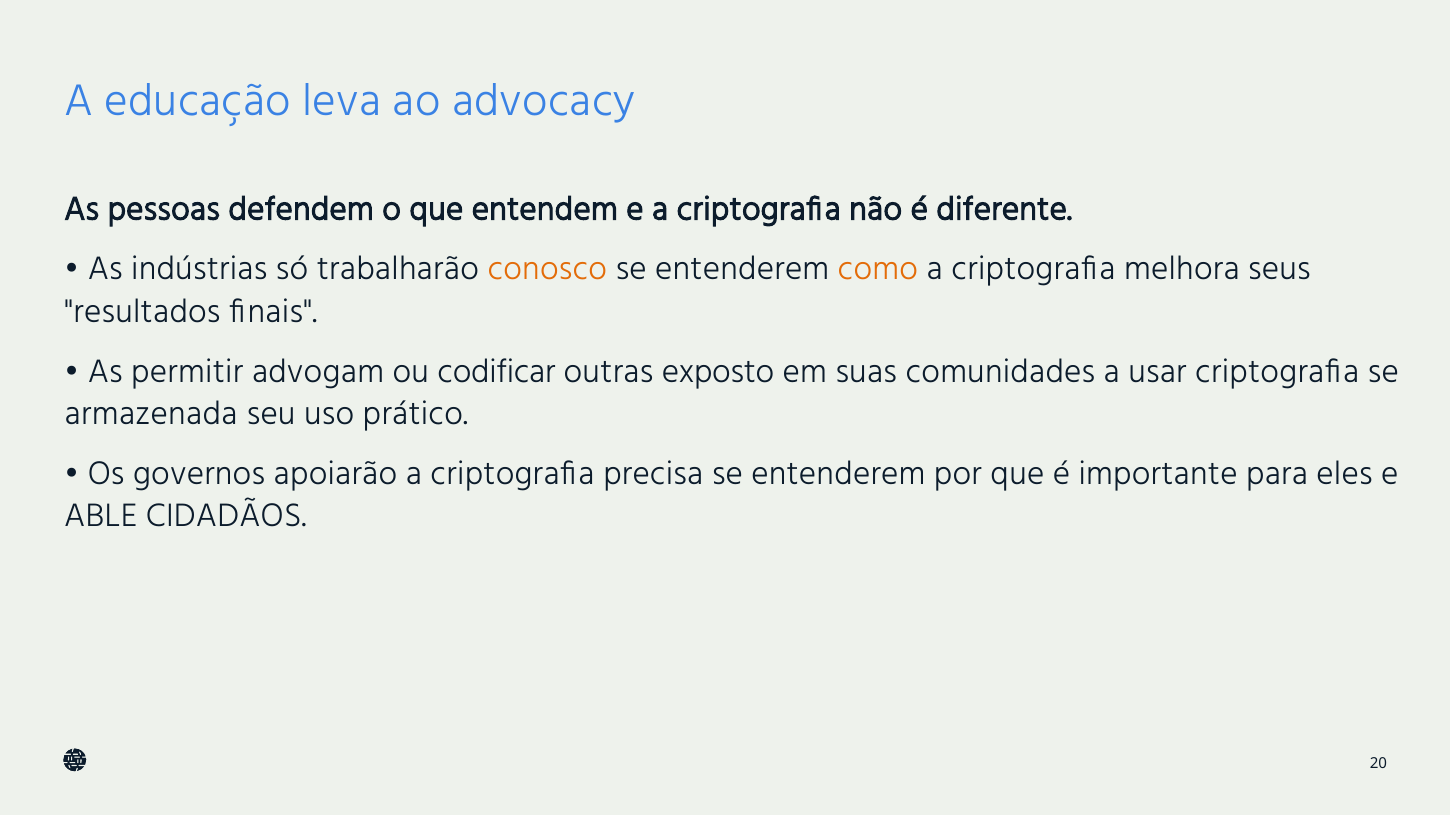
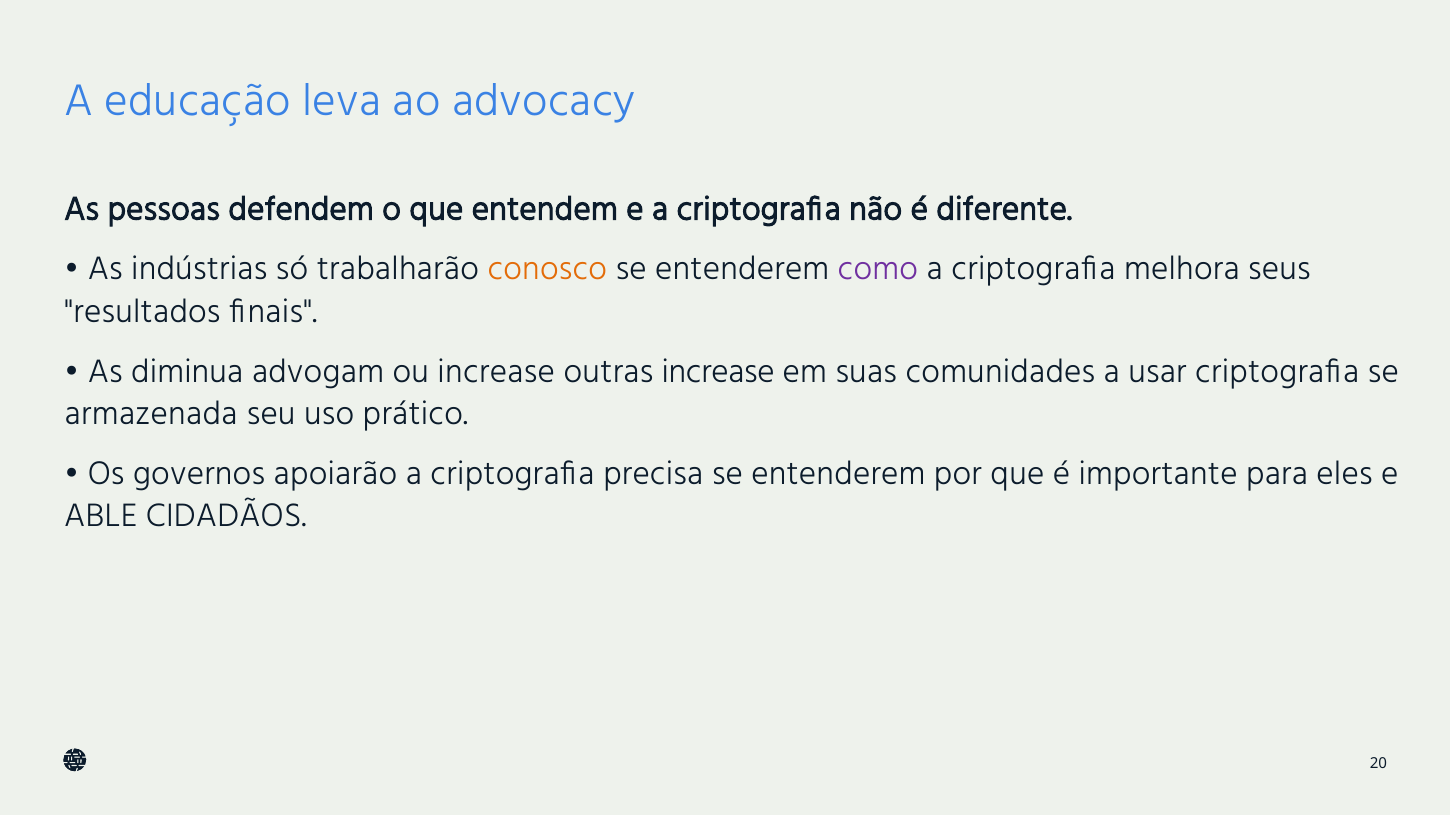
como colour: orange -> purple
permitir: permitir -> diminua
ou codificar: codificar -> increase
outras exposto: exposto -> increase
